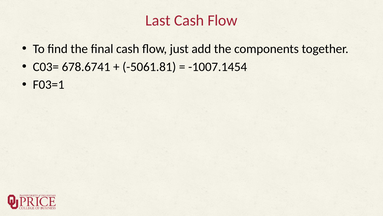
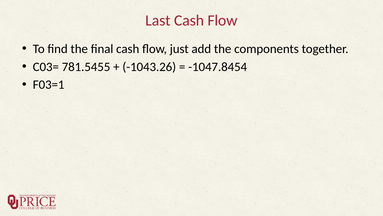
678.6741: 678.6741 -> 781.5455
-5061.81: -5061.81 -> -1043.26
-1007.1454: -1007.1454 -> -1047.8454
